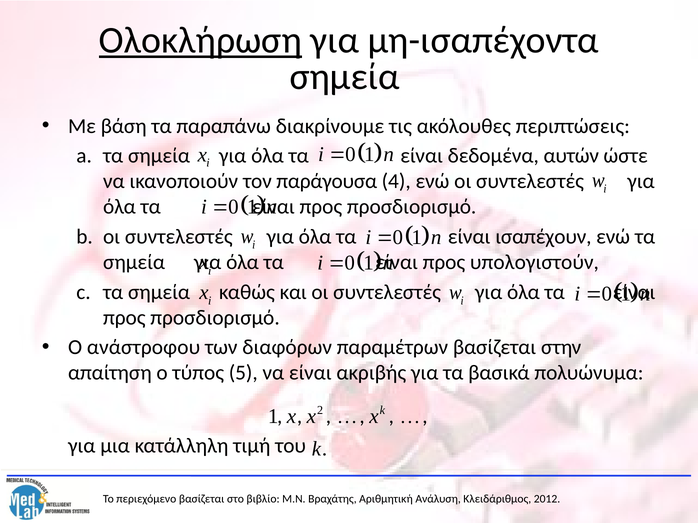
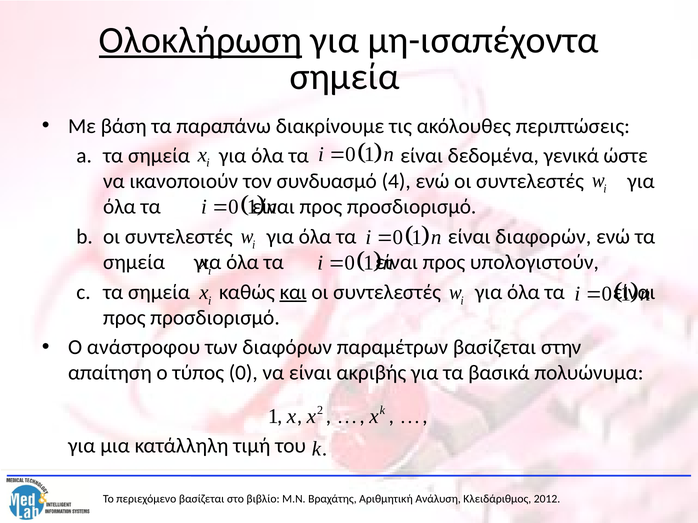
αυτών: αυτών -> γενικά
παράγουσα: παράγουσα -> συνδυασμό
ισαπέχουν: ισαπέχουν -> διαφορών
και underline: none -> present
τύπος 5: 5 -> 0
